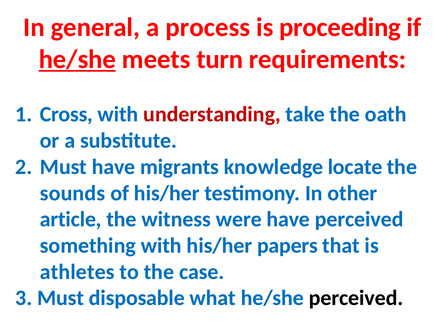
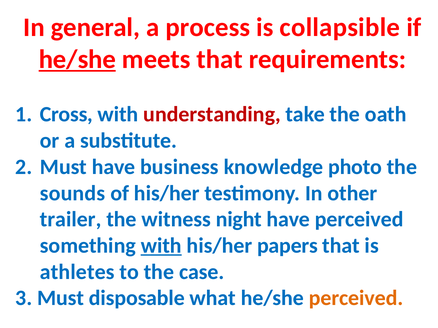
proceeding: proceeding -> collapsible
meets turn: turn -> that
migrants: migrants -> business
locate: locate -> photo
article: article -> trailer
were: were -> night
with at (161, 246) underline: none -> present
perceived at (356, 299) colour: black -> orange
